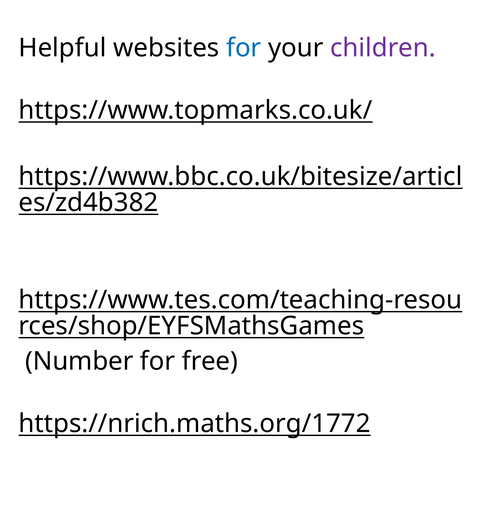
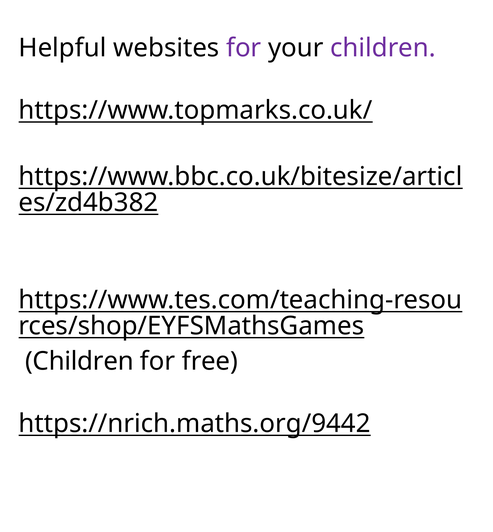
for at (244, 48) colour: blue -> purple
Number at (79, 361): Number -> Children
https://nrich.maths.org/1772: https://nrich.maths.org/1772 -> https://nrich.maths.org/9442
